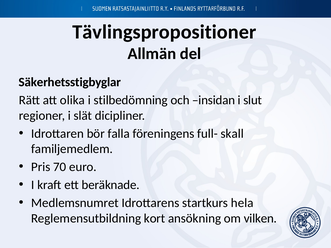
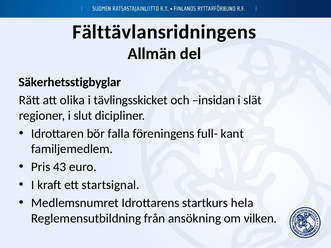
Tävlingspropositioner: Tävlingspropositioner -> Fälttävlansridningens
stilbedömning: stilbedömning -> tävlingsskicket
slut: slut -> slät
slät: slät -> slut
skall: skall -> kant
70: 70 -> 43
beräknade: beräknade -> startsignal
kort: kort -> från
